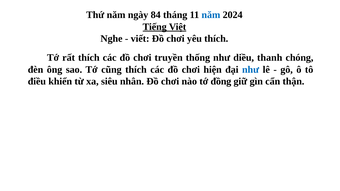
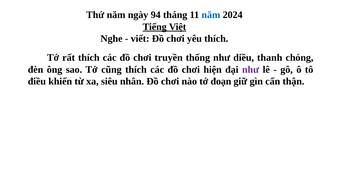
84: 84 -> 94
như at (251, 70) colour: blue -> purple
đồng: đồng -> đoạn
